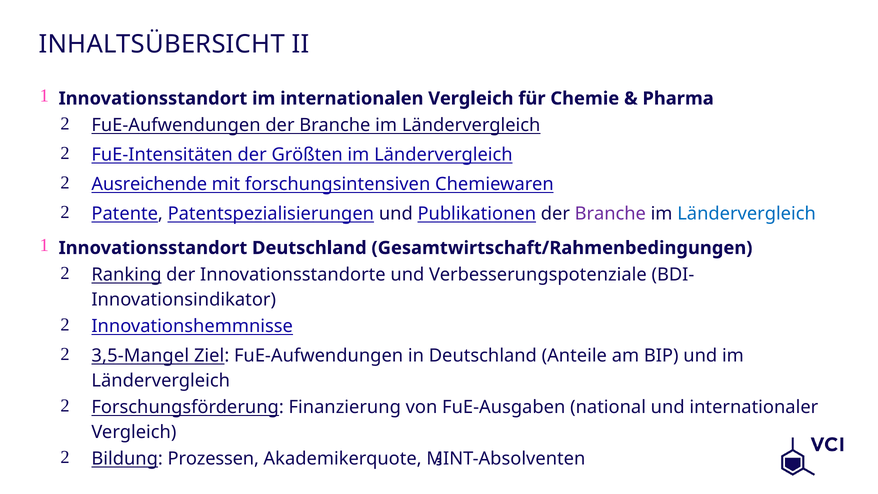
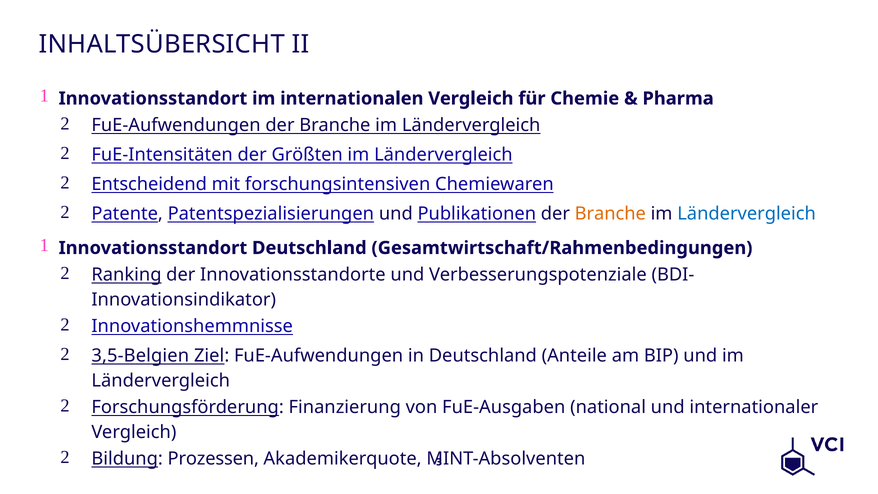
Ausreichende: Ausreichende -> Entscheidend
Branche at (610, 214) colour: purple -> orange
3,5-Mangel: 3,5-Mangel -> 3,5-Belgien
